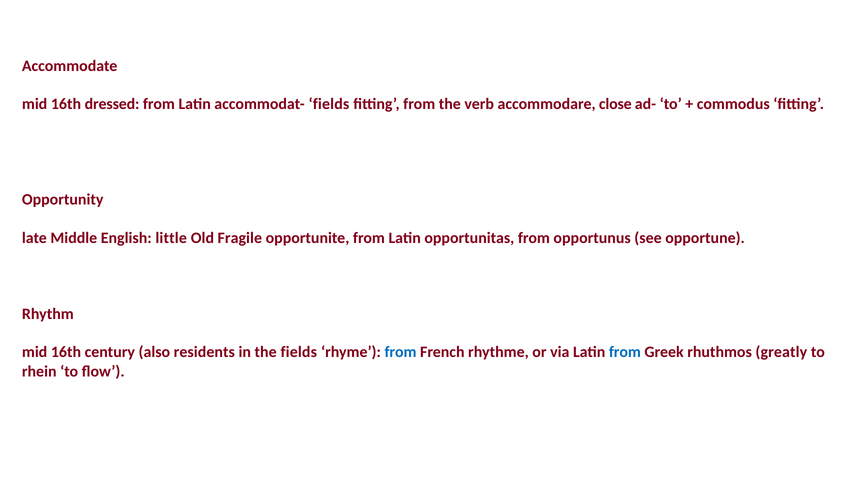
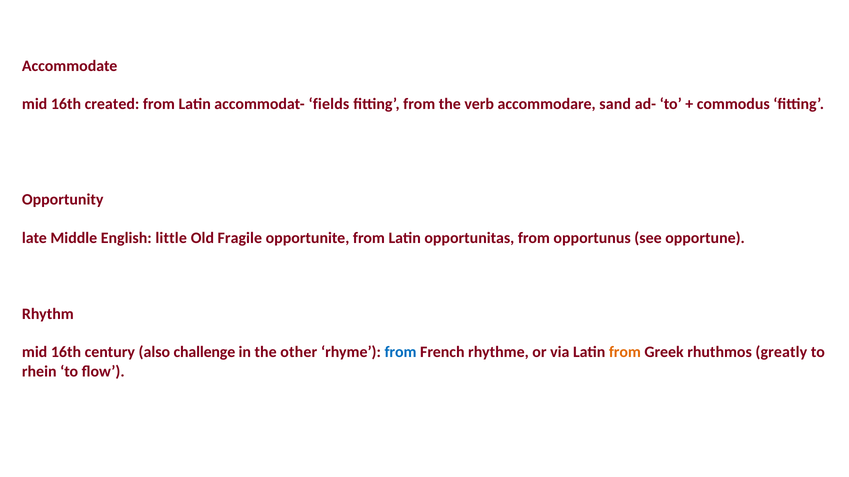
dressed: dressed -> created
close: close -> sand
residents: residents -> challenge
the fields: fields -> other
from at (625, 353) colour: blue -> orange
